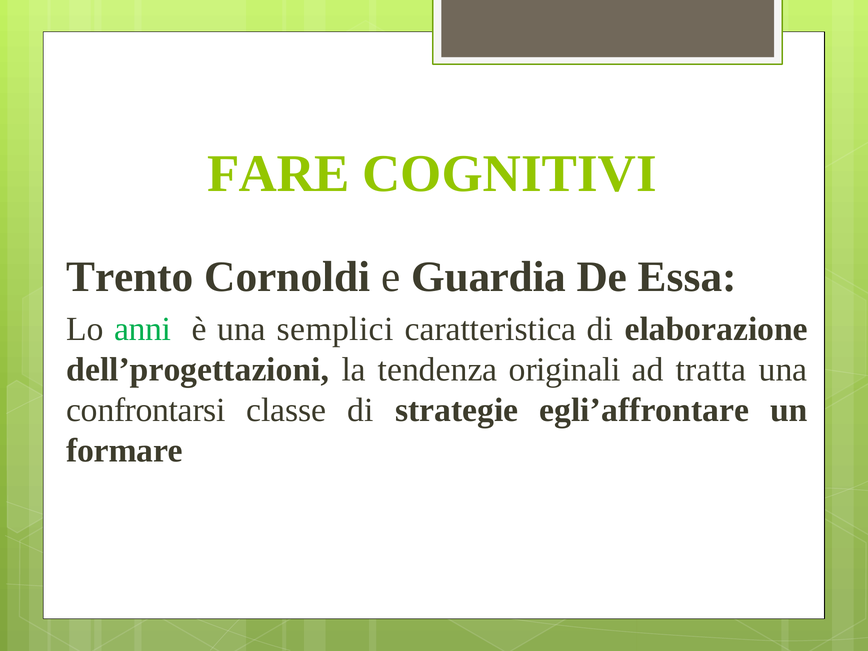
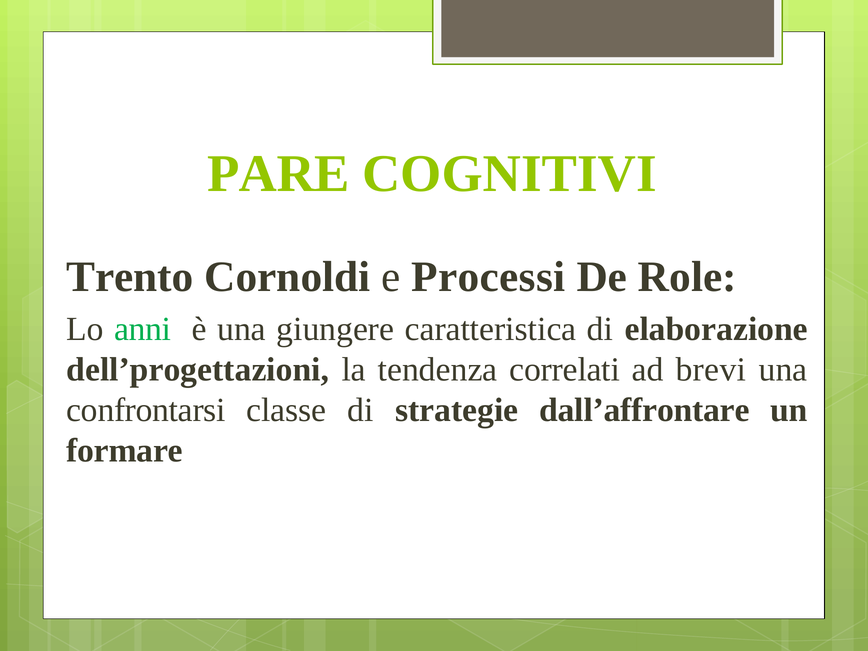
FARE: FARE -> PARE
Guardia: Guardia -> Processi
Essa: Essa -> Role
semplici: semplici -> giungere
originali: originali -> correlati
tratta: tratta -> brevi
egli’affrontare: egli’affrontare -> dall’affrontare
